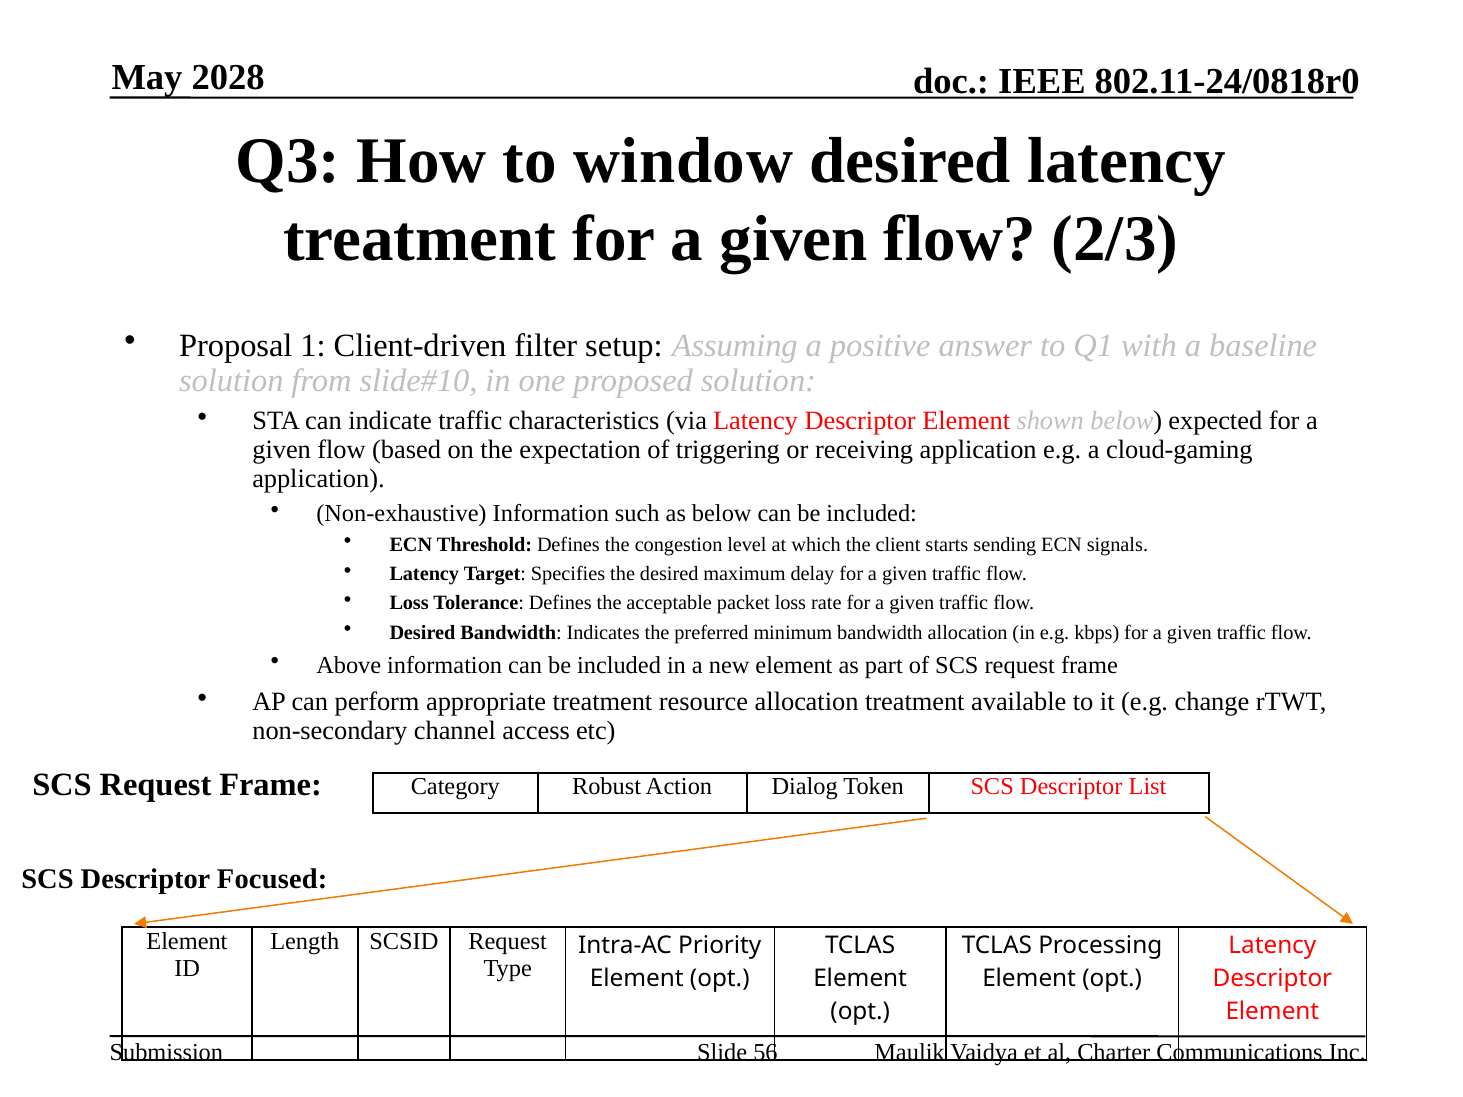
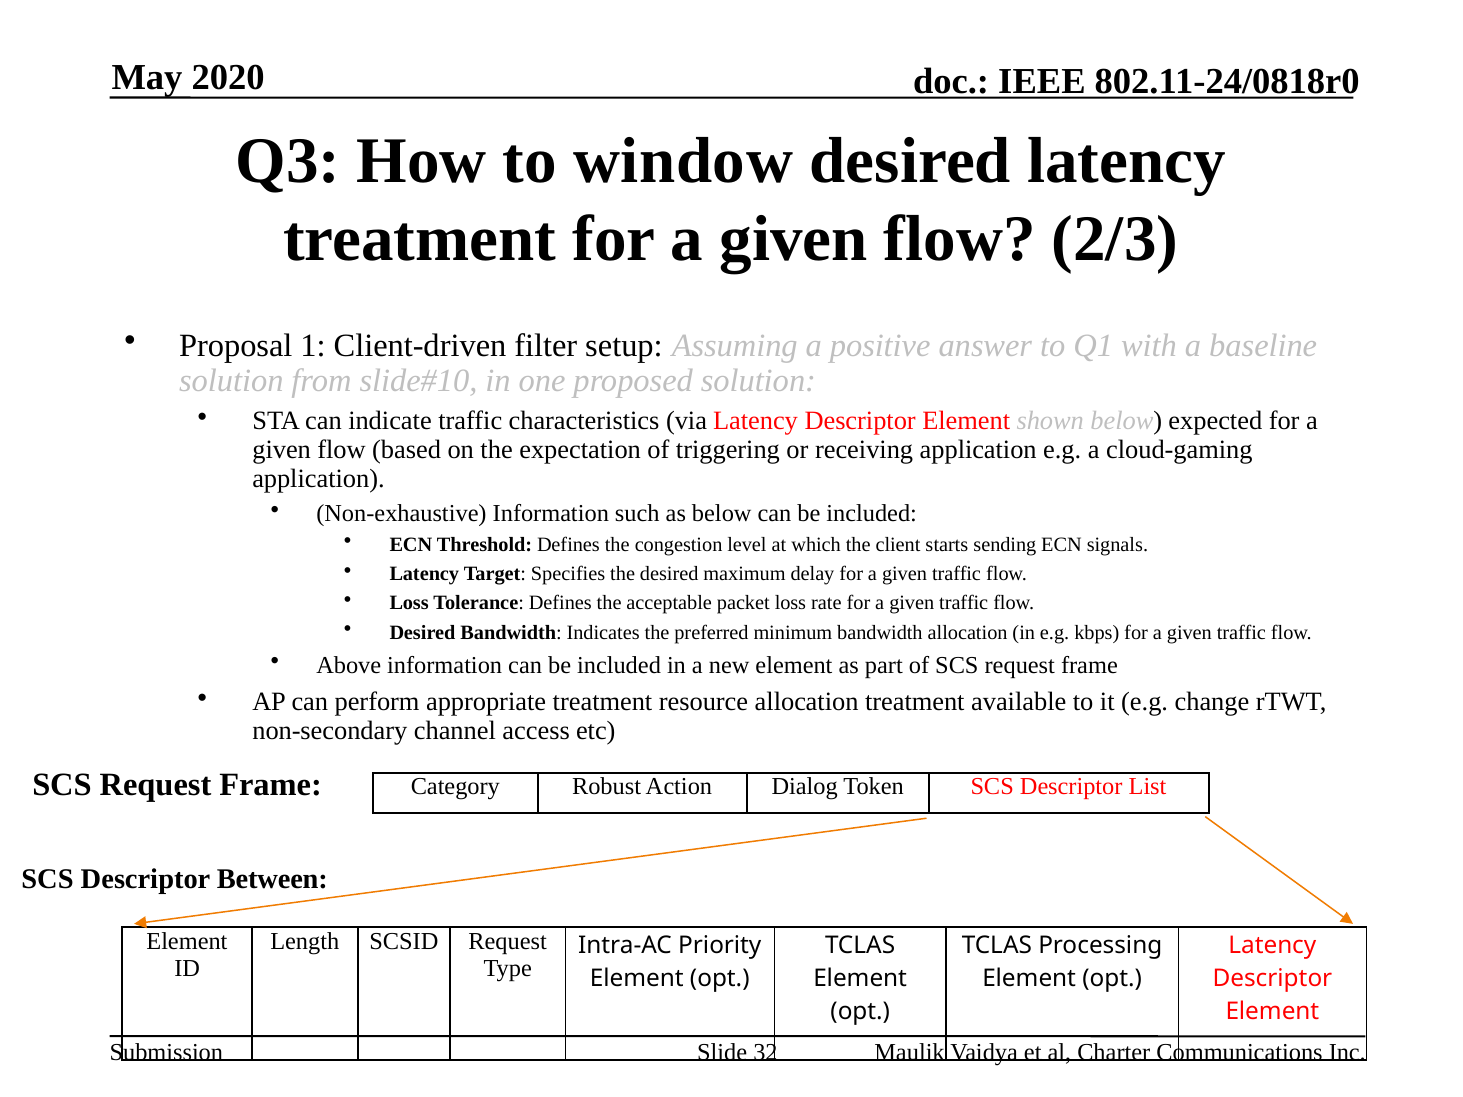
2028: 2028 -> 2020
Focused: Focused -> Between
56: 56 -> 32
